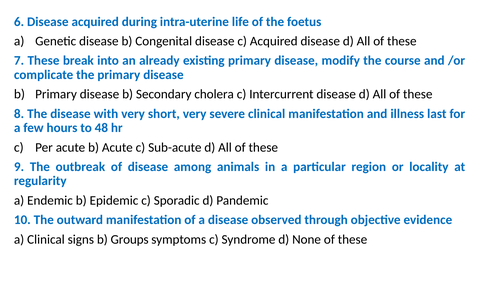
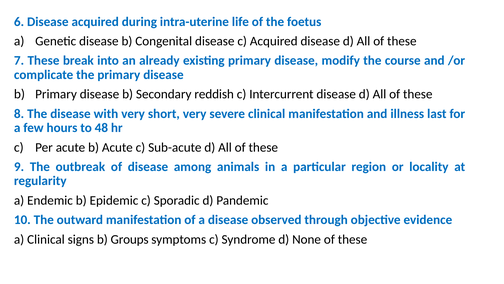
cholera: cholera -> reddish
